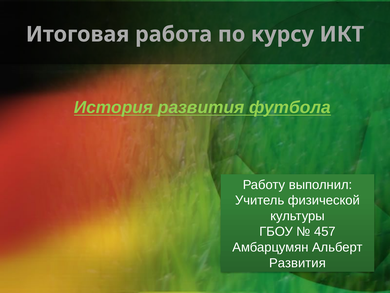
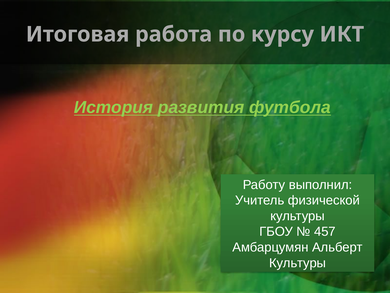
Развития at (297, 263): Развития -> Культуры
